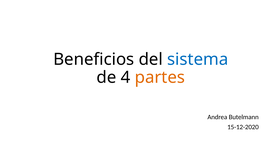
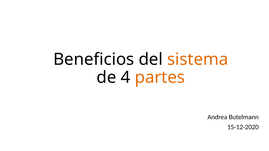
sistema colour: blue -> orange
